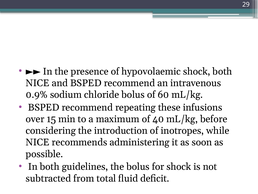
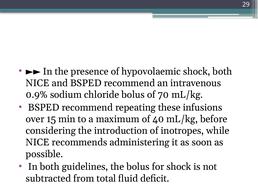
60: 60 -> 70
